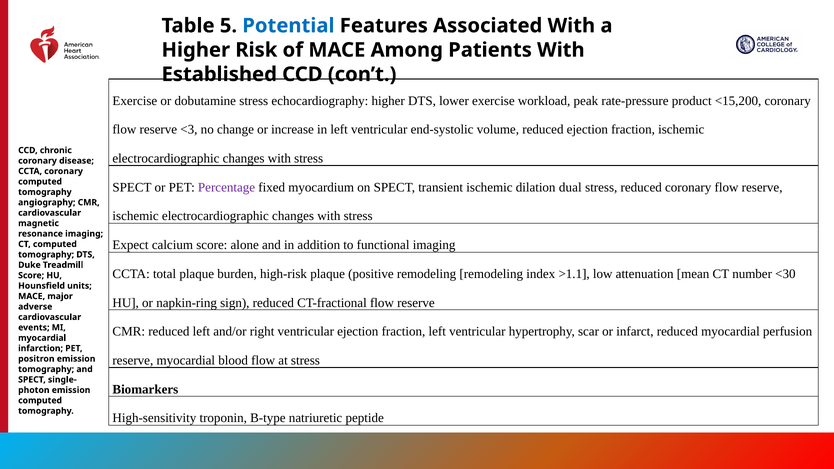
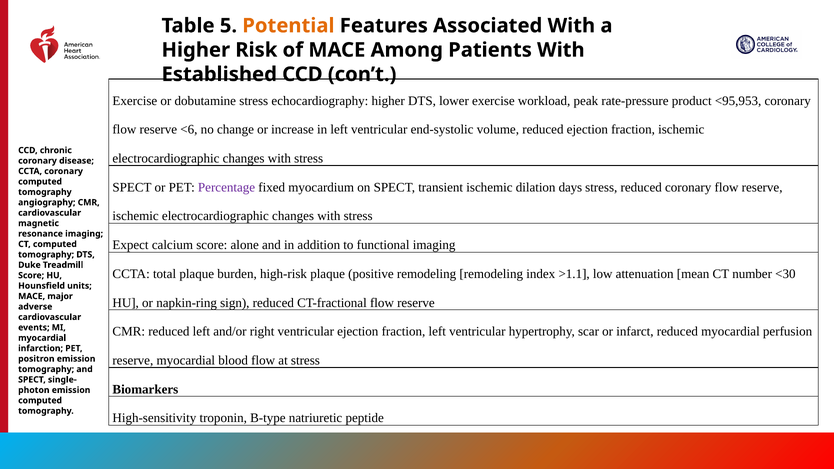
Potential colour: blue -> orange
<15,200: <15,200 -> <95,953
<3: <3 -> <6
dual: dual -> days
